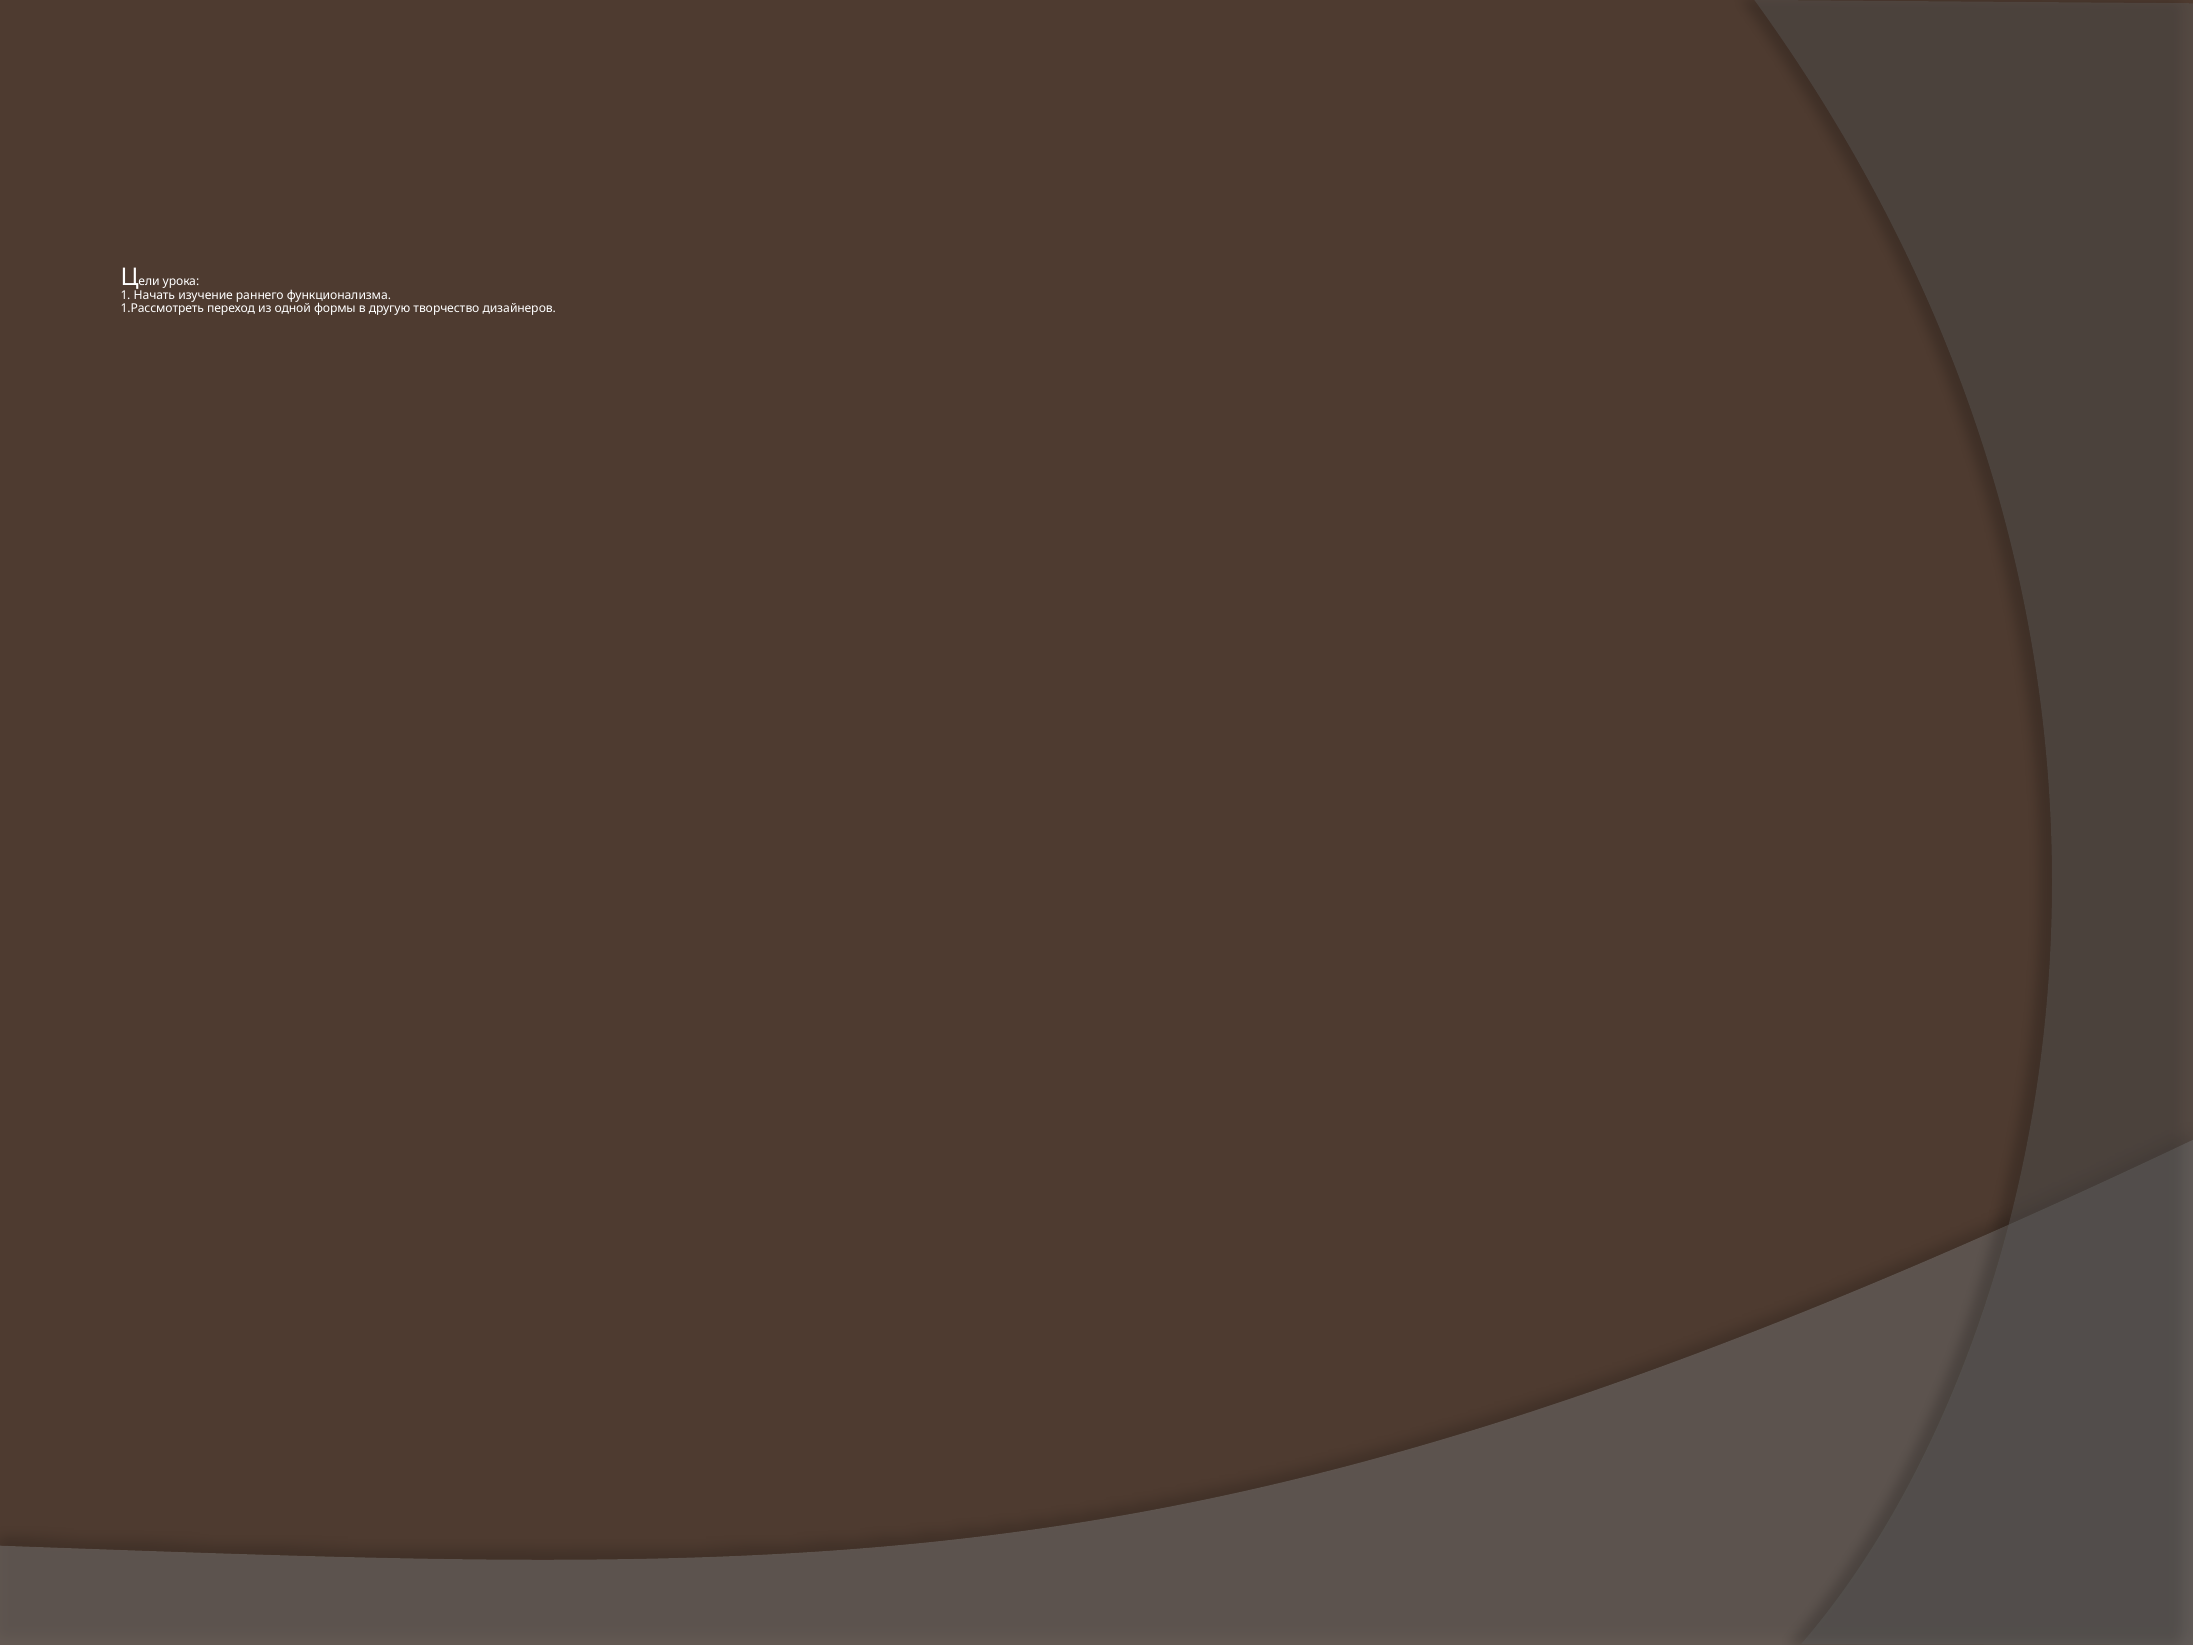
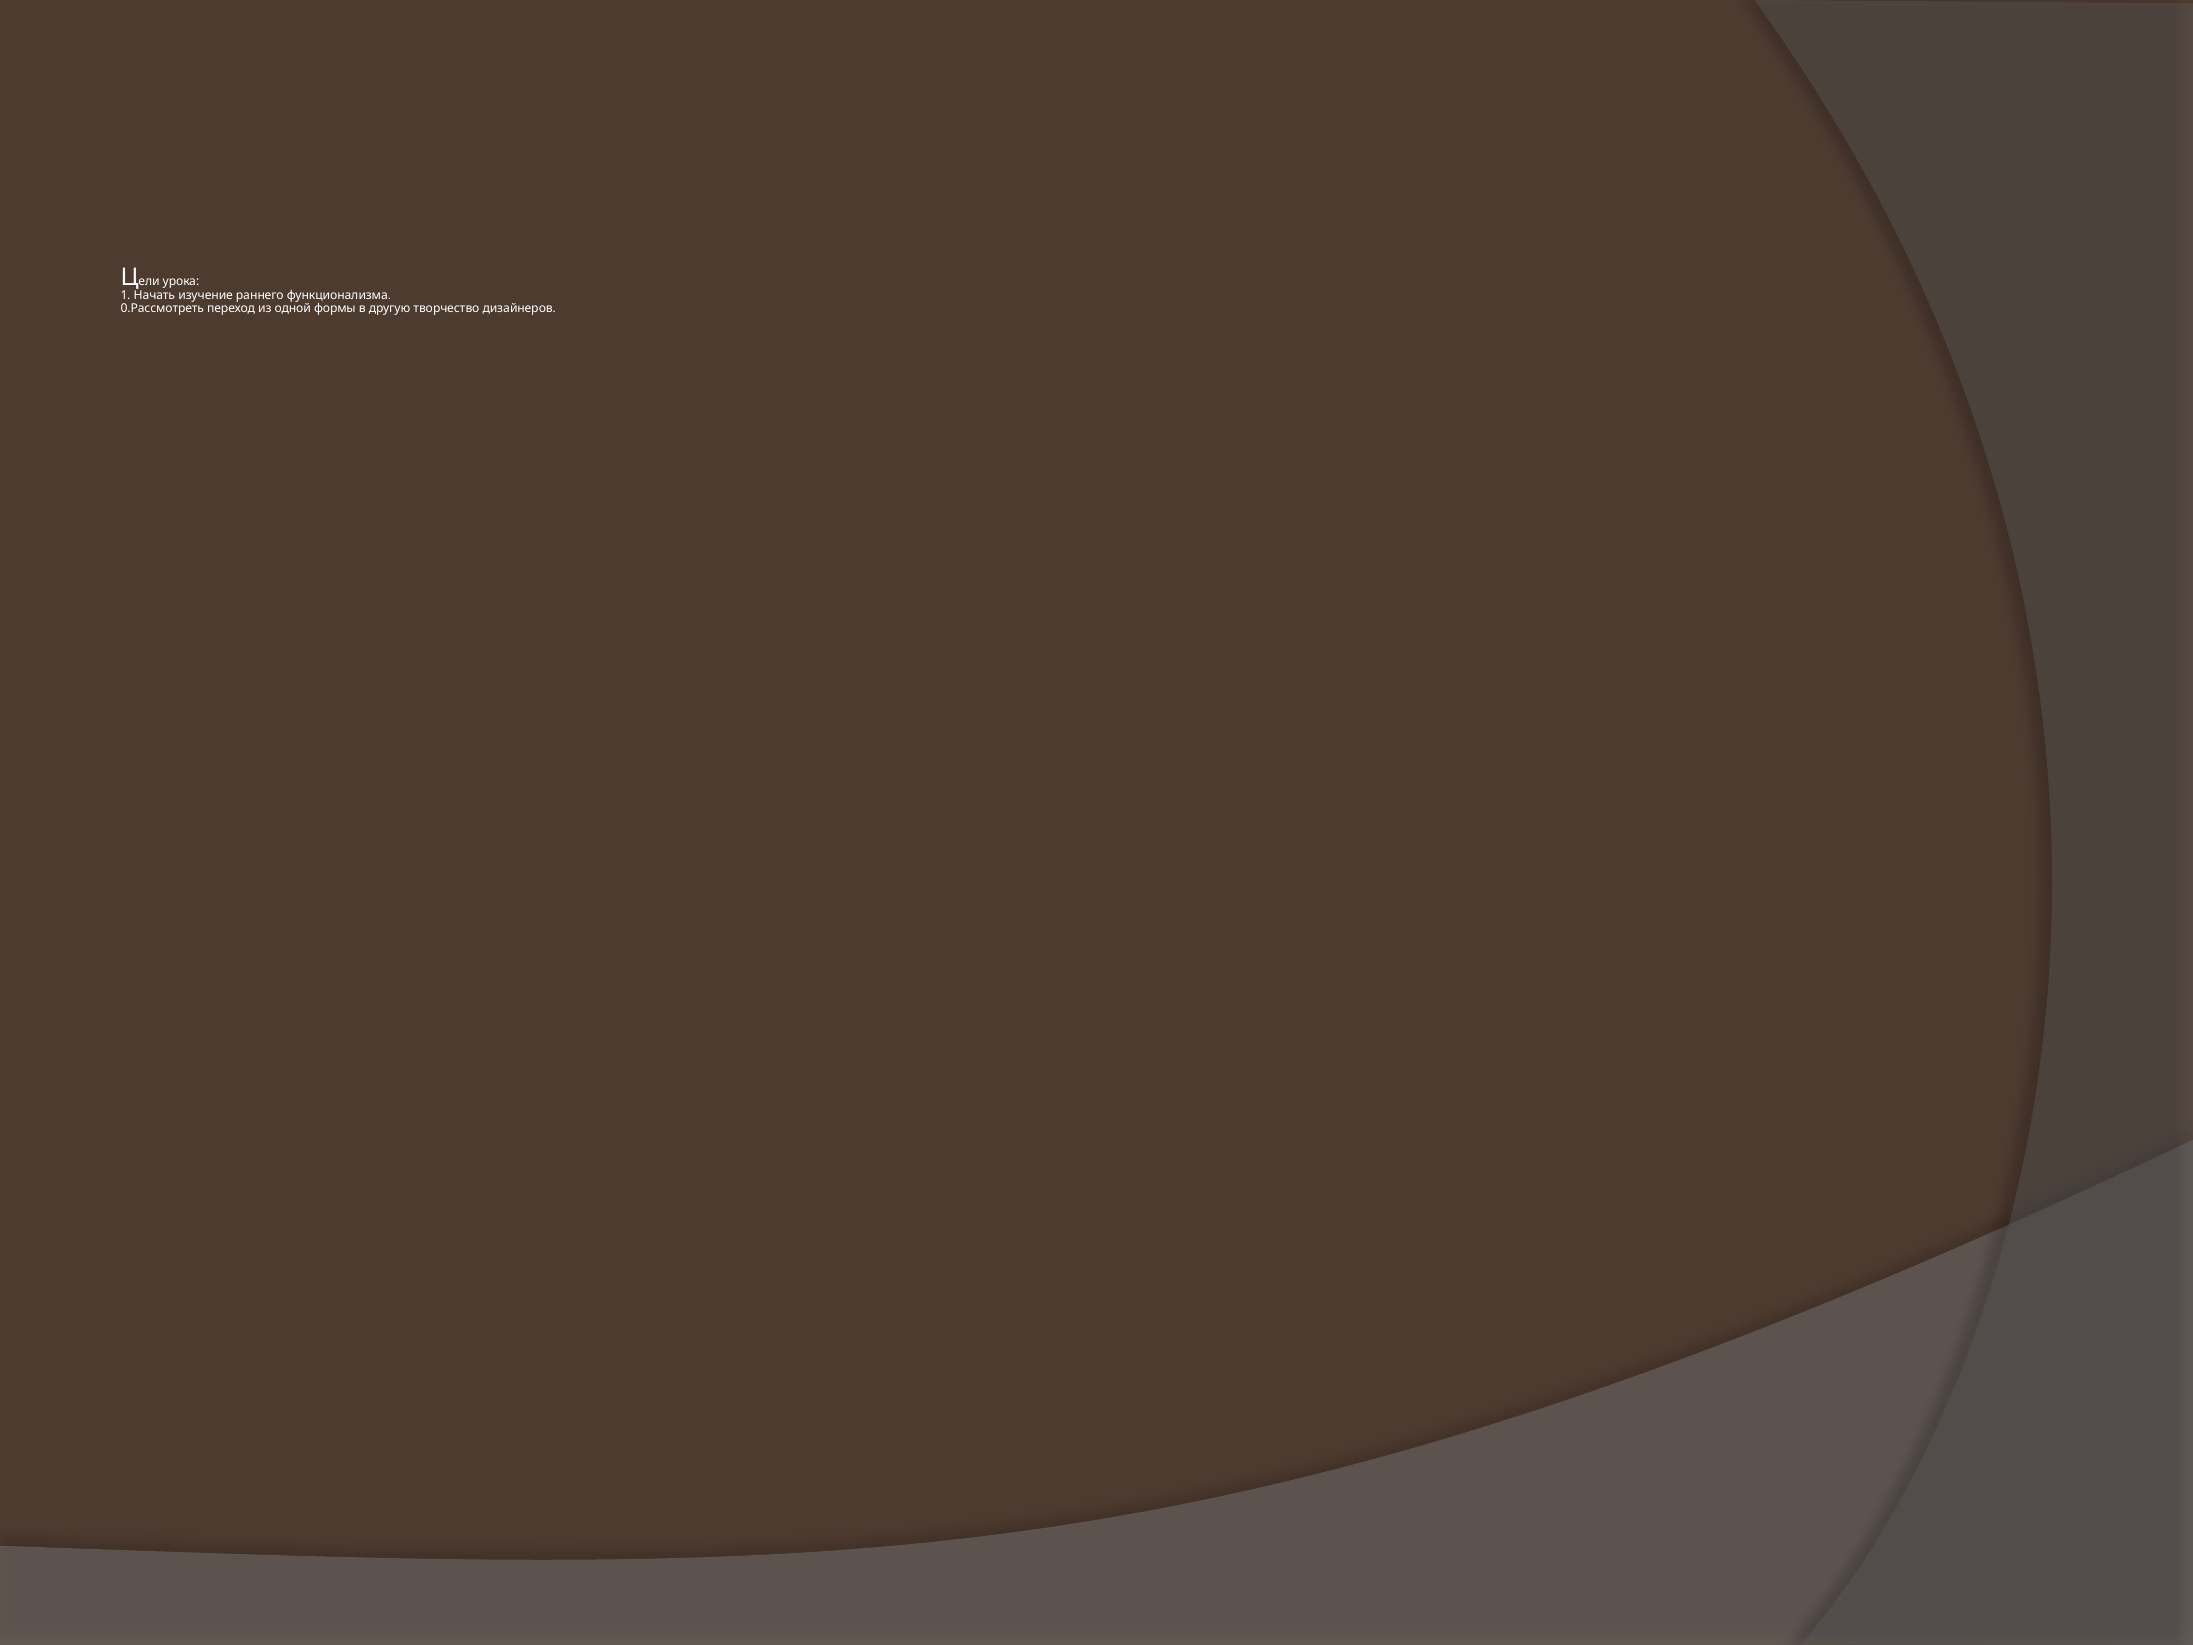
1.Рассмотреть: 1.Рассмотреть -> 0.Рассмотреть
